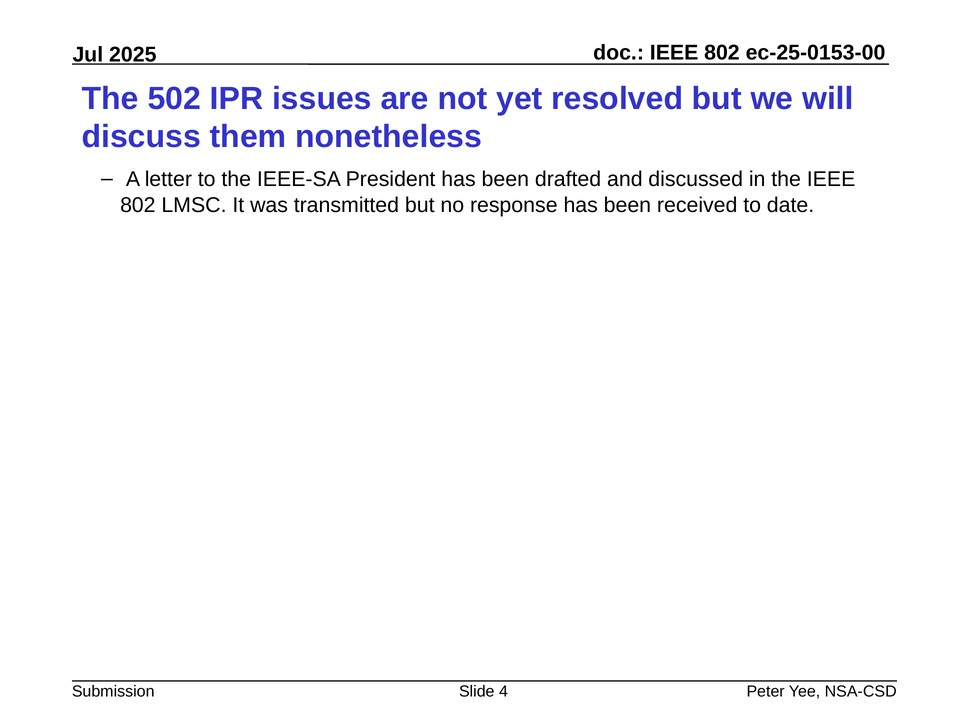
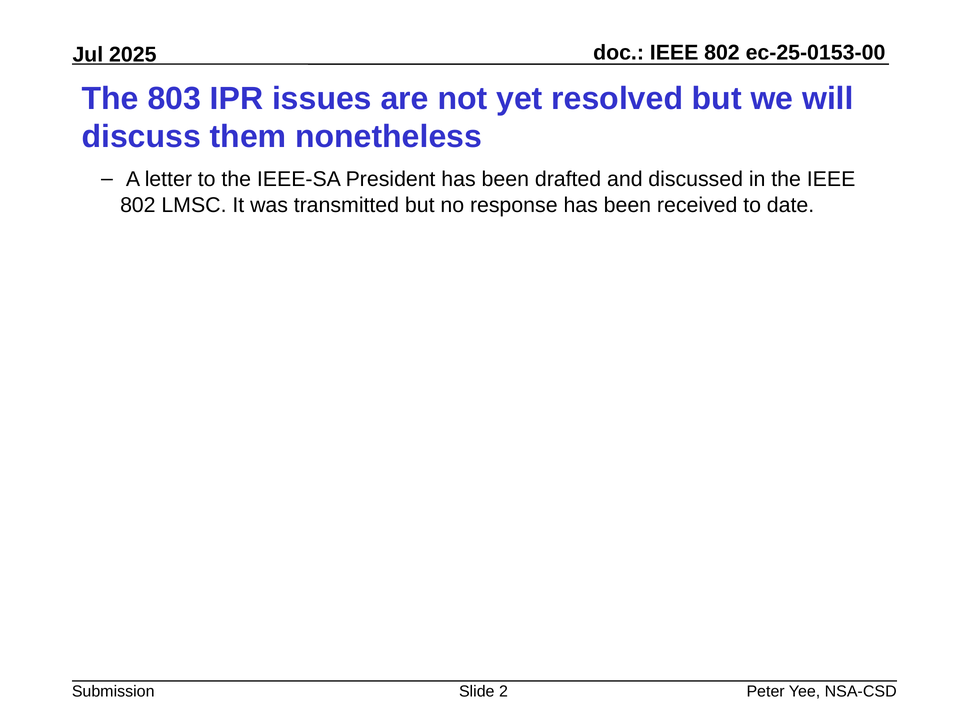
502: 502 -> 803
4: 4 -> 2
